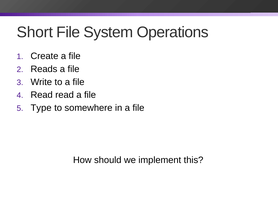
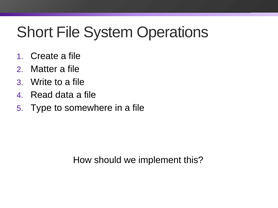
Reads: Reads -> Matter
Read read: read -> data
